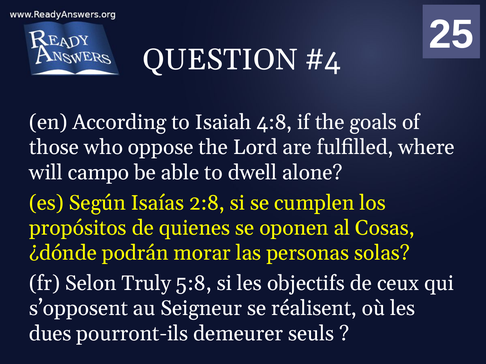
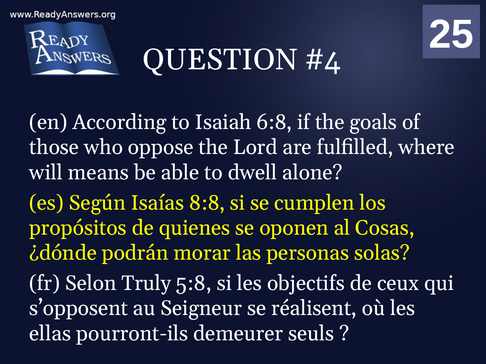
4:8: 4:8 -> 6:8
campo: campo -> means
2:8: 2:8 -> 8:8
dues: dues -> ellas
